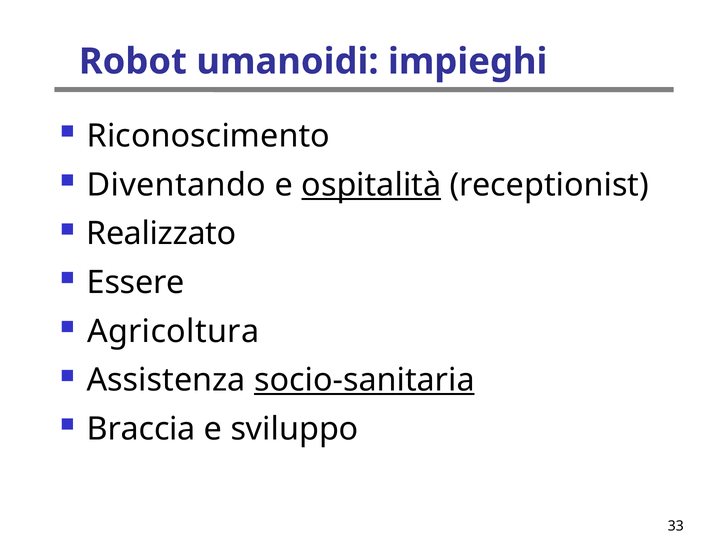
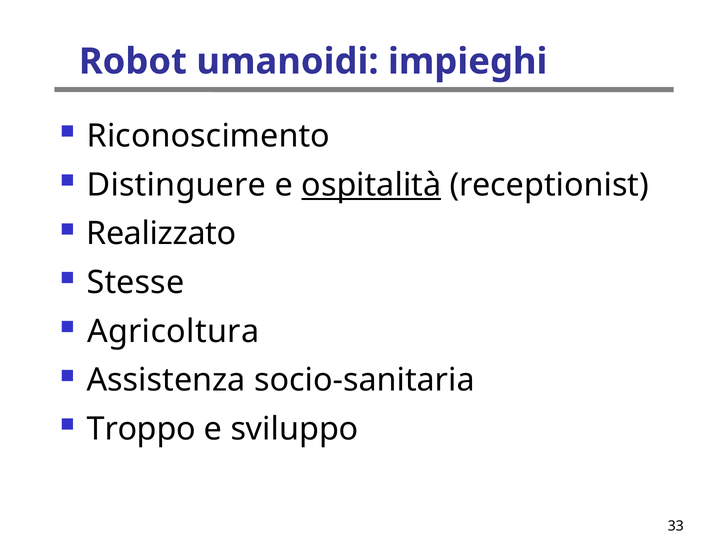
Diventando: Diventando -> Distinguere
Essere: Essere -> Stesse
socio-sanitaria underline: present -> none
Braccia: Braccia -> Troppo
